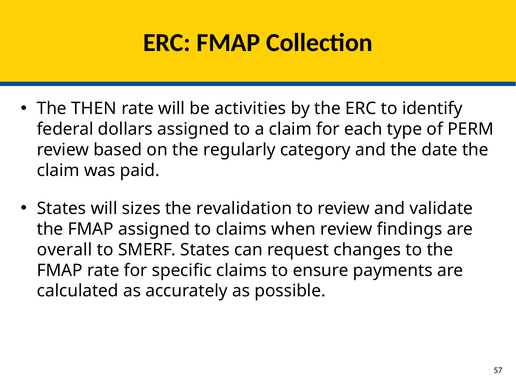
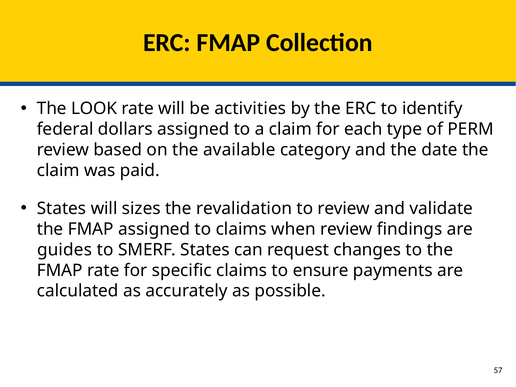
THEN: THEN -> LOOK
regularly: regularly -> available
overall: overall -> guides
